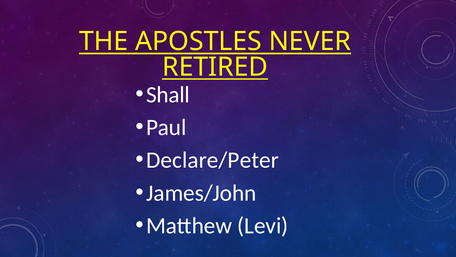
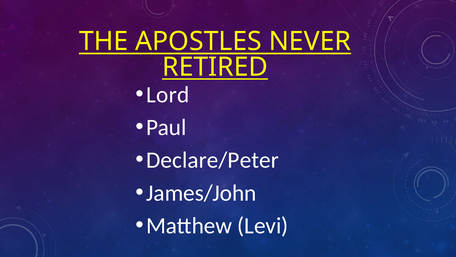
Shall: Shall -> Lord
